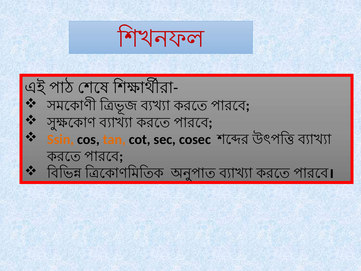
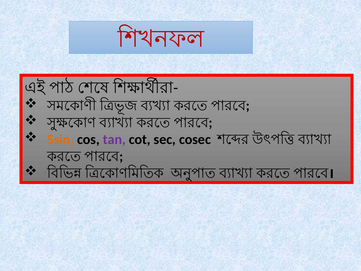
tan colour: orange -> purple
